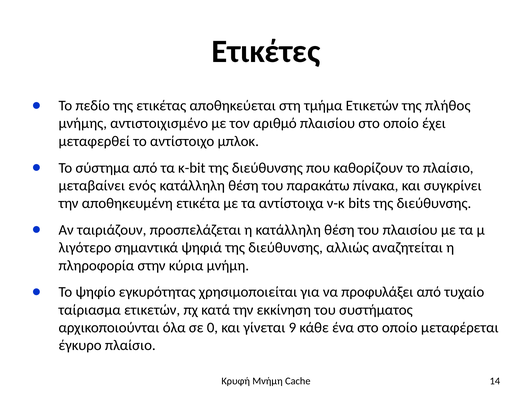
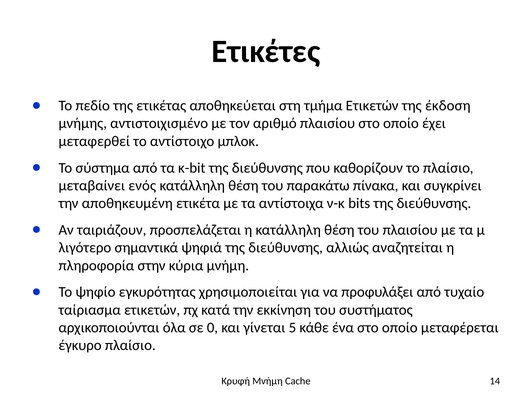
πλήθος: πλήθος -> έκδοση
9: 9 -> 5
